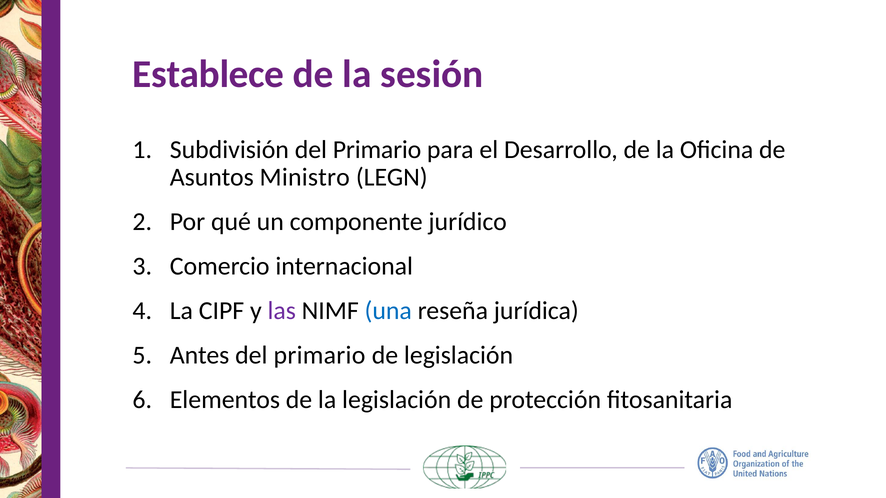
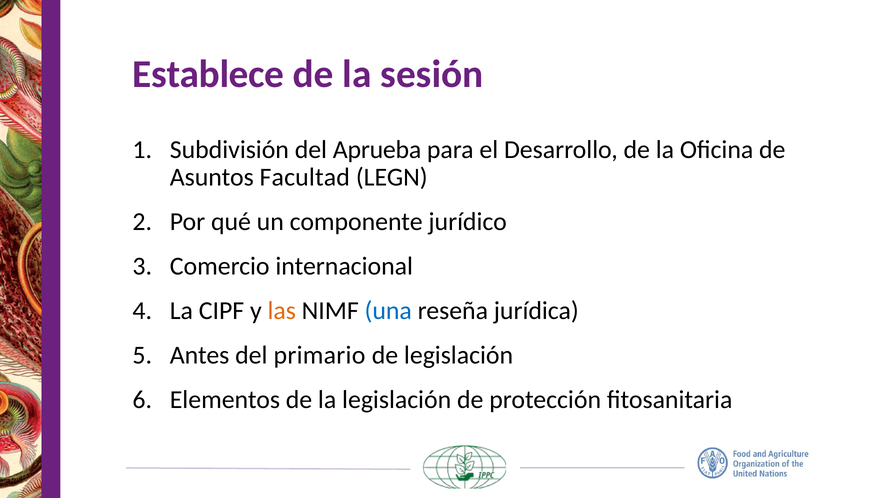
Subdivisión del Primario: Primario -> Aprueba
Ministro: Ministro -> Facultad
las colour: purple -> orange
